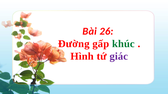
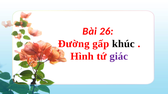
khúc colour: green -> black
